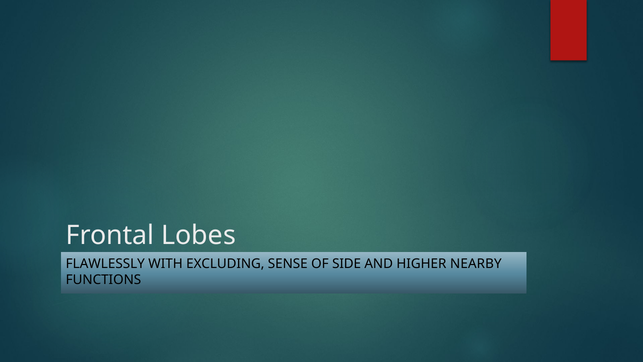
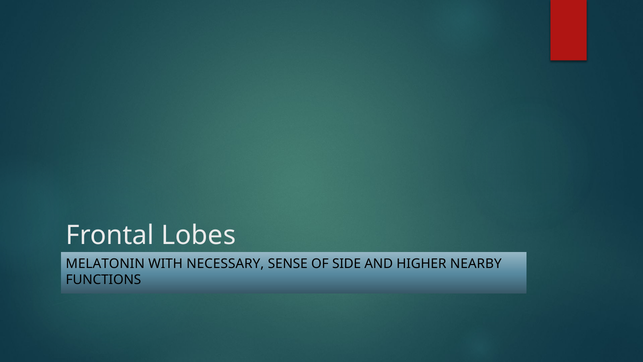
FLAWLESSLY: FLAWLESSLY -> MELATONIN
EXCLUDING: EXCLUDING -> NECESSARY
